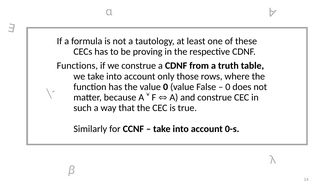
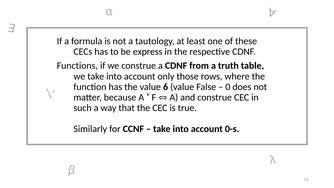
proving: proving -> express
value 0: 0 -> 6
